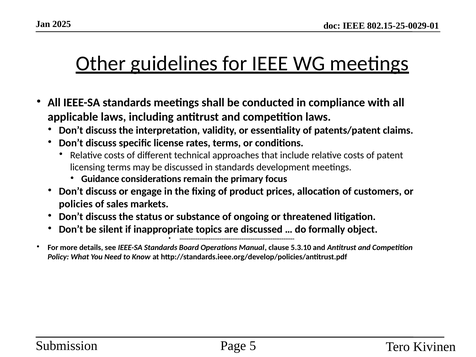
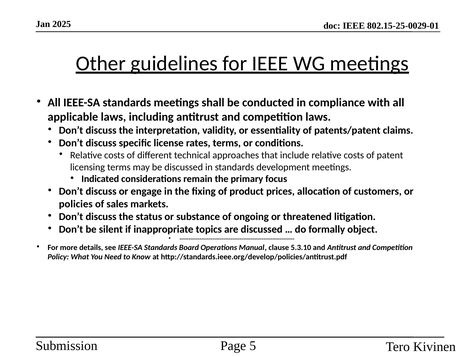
Guidance: Guidance -> Indicated
